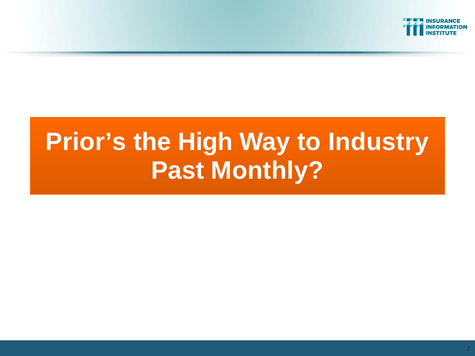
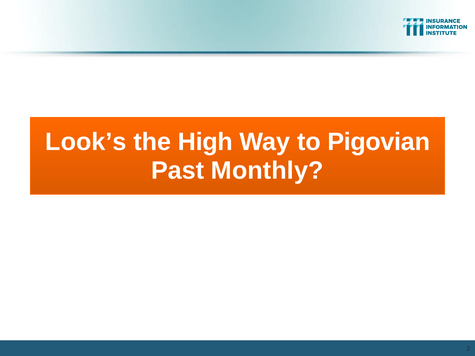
Prior’s: Prior’s -> Look’s
Industry: Industry -> Pigovian
